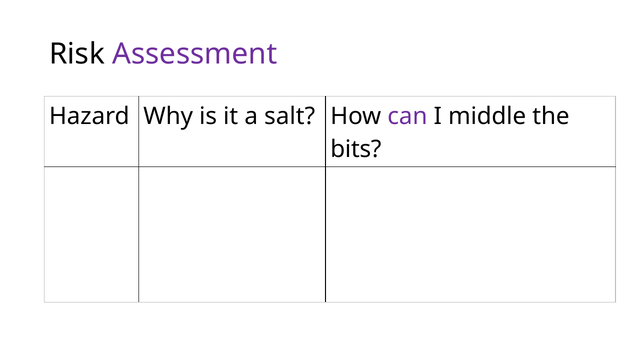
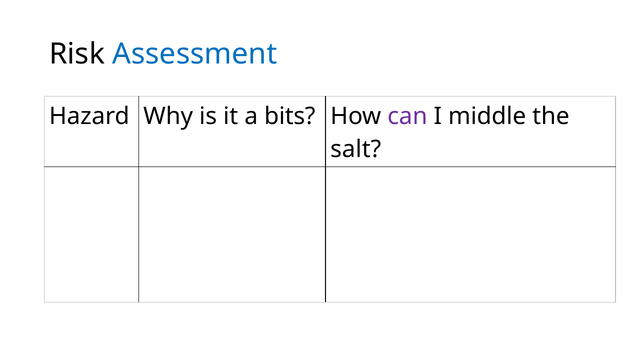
Assessment colour: purple -> blue
salt: salt -> bits
bits: bits -> salt
